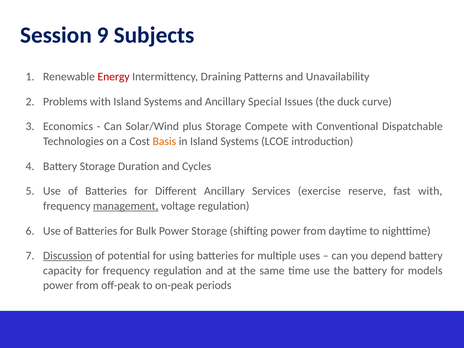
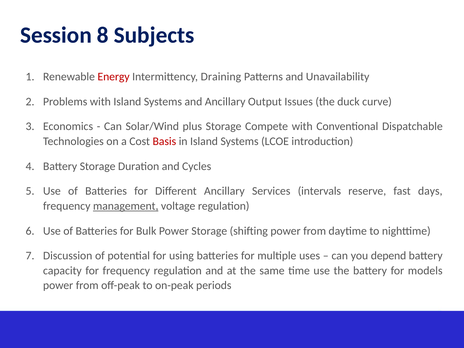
9: 9 -> 8
Special: Special -> Output
Basis colour: orange -> red
exercise: exercise -> intervals
fast with: with -> days
Discussion underline: present -> none
